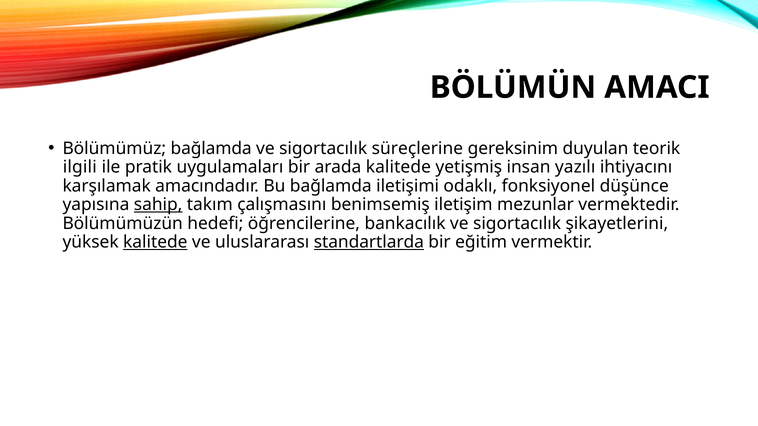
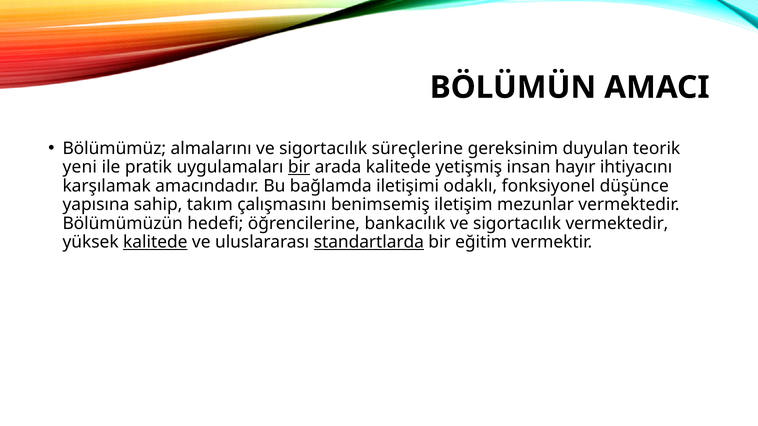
Bölümümüz bağlamda: bağlamda -> almalarını
ilgili: ilgili -> yeni
bir at (299, 167) underline: none -> present
yazılı: yazılı -> hayır
sahip underline: present -> none
sigortacılık şikayetlerini: şikayetlerini -> vermektedir
